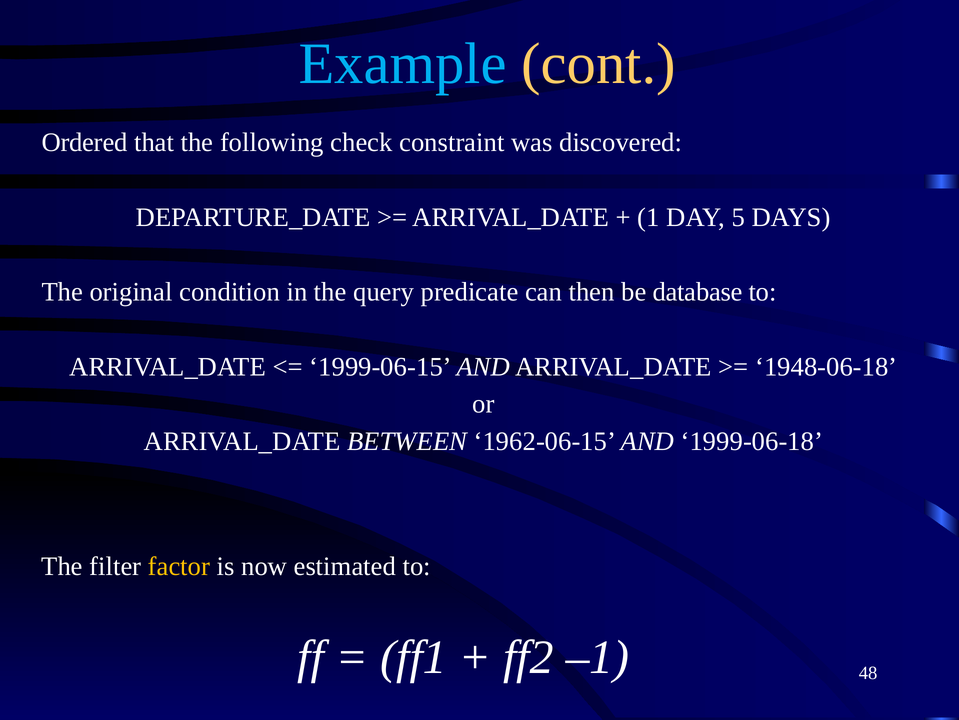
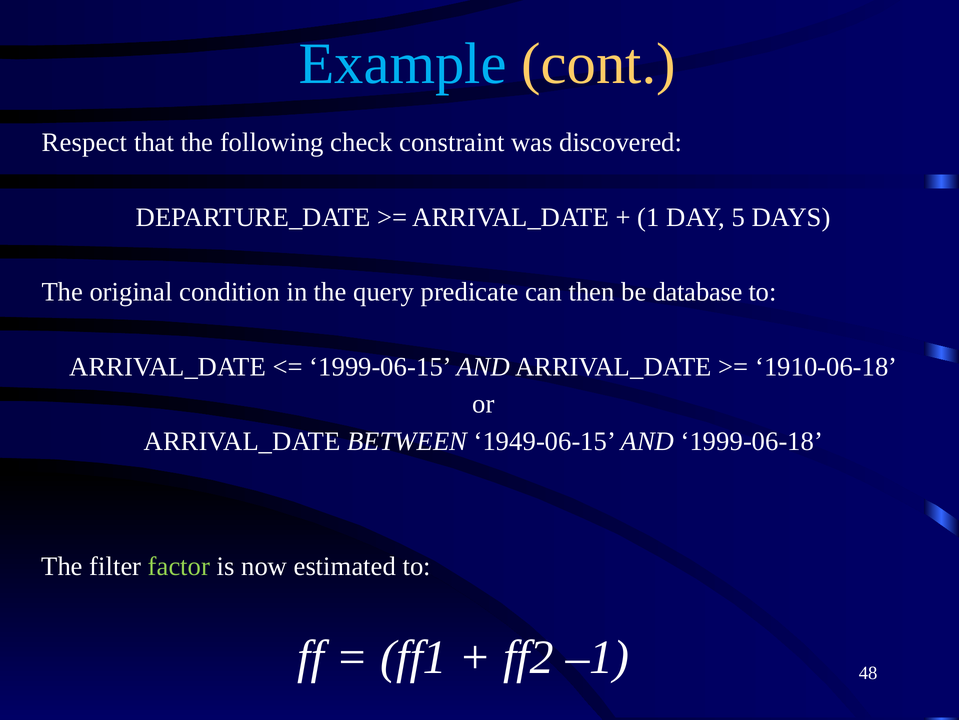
Ordered: Ordered -> Respect
1948-06-18: 1948-06-18 -> 1910-06-18
1962-06-15: 1962-06-15 -> 1949-06-15
factor colour: yellow -> light green
